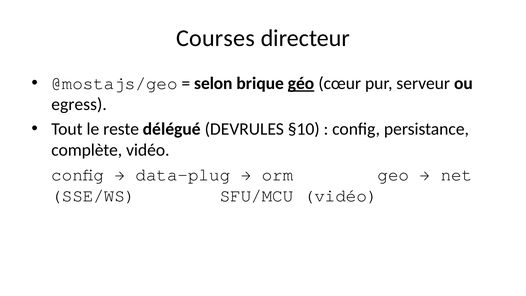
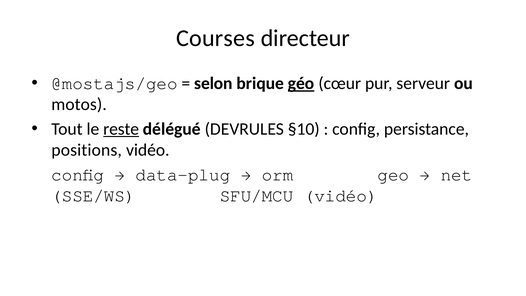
egress: egress -> motos
reste underline: none -> present
complète: complète -> positions
